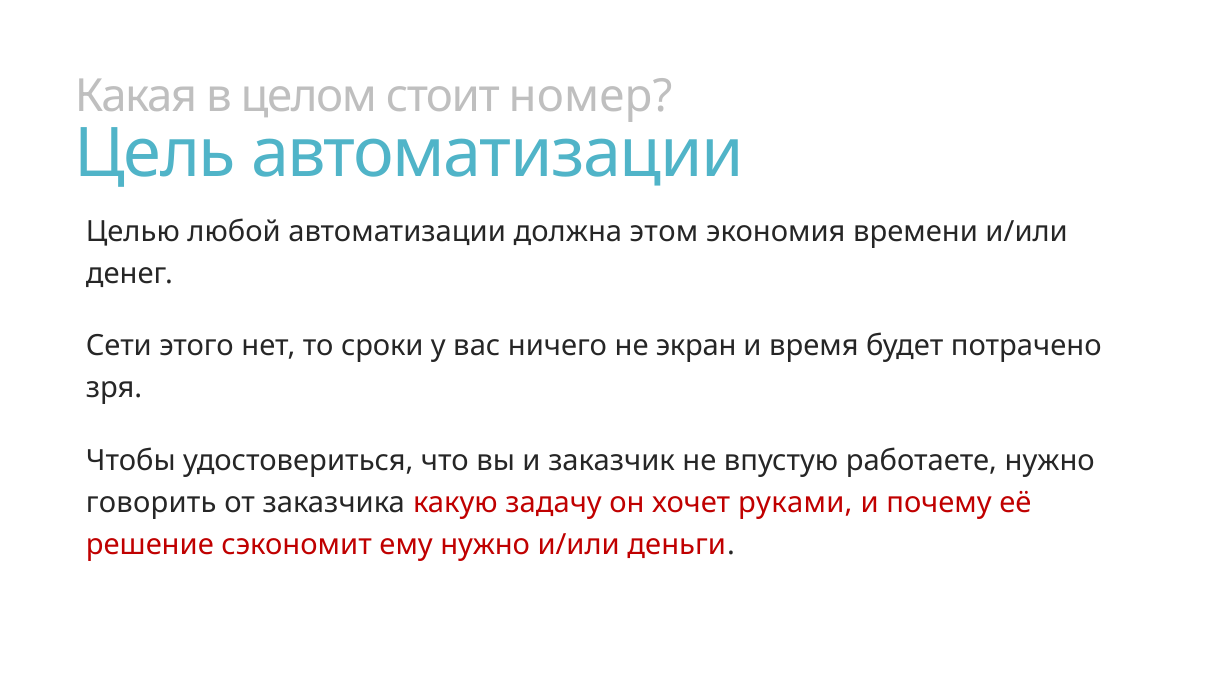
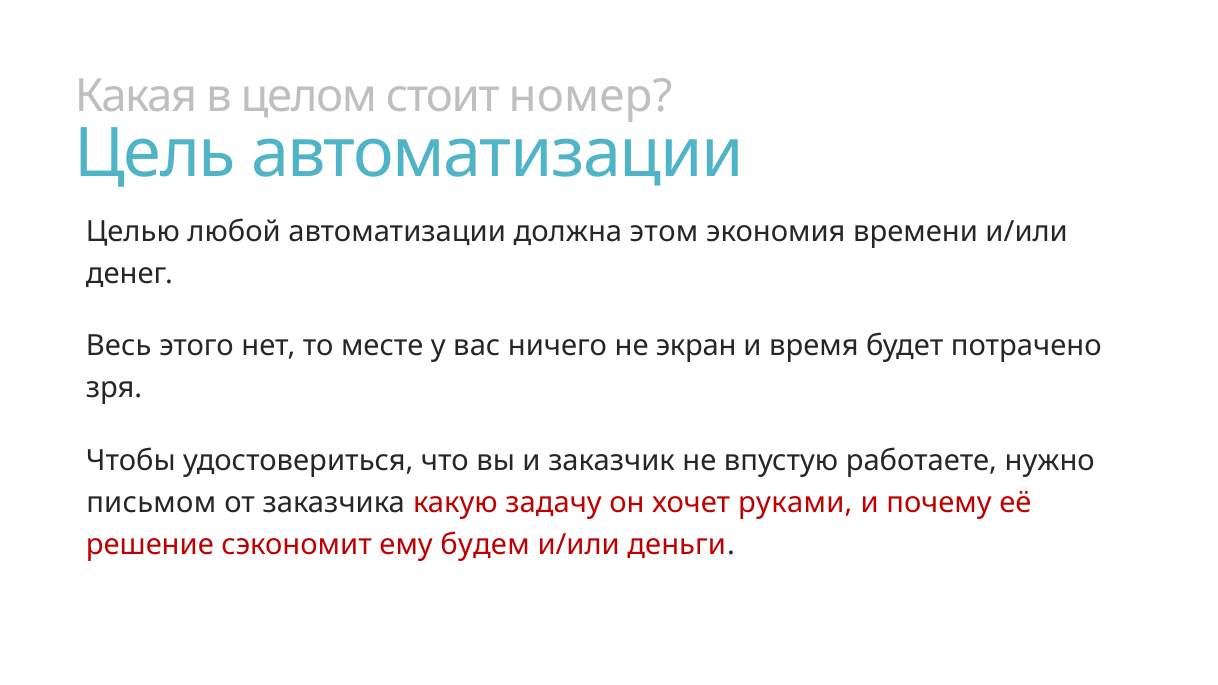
Сети: Сети -> Весь
сроки: сроки -> месте
говорить: говорить -> письмом
ему нужно: нужно -> будем
